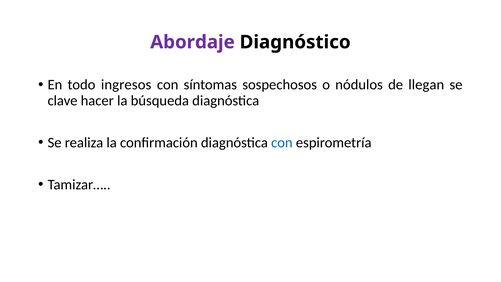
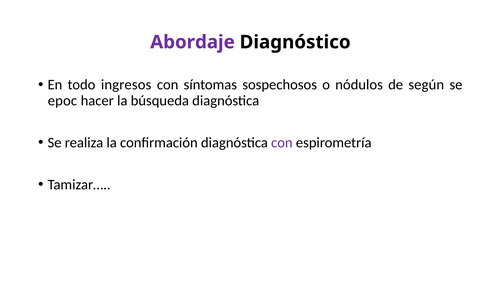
llegan: llegan -> según
clave: clave -> epoc
con at (282, 143) colour: blue -> purple
